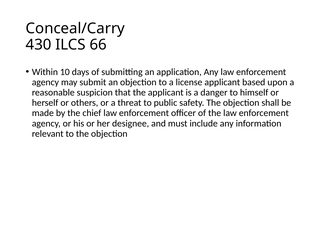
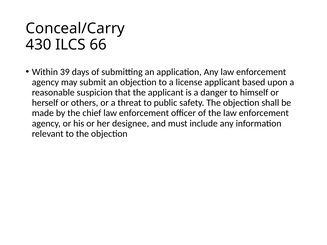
10: 10 -> 39
